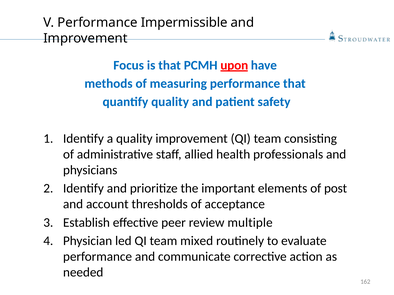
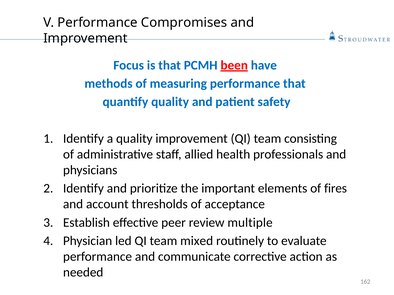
Impermissible: Impermissible -> Compromises
upon: upon -> been
post: post -> fires
